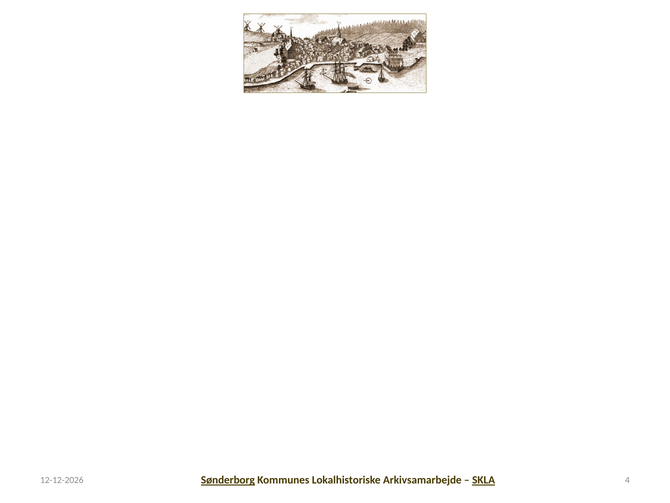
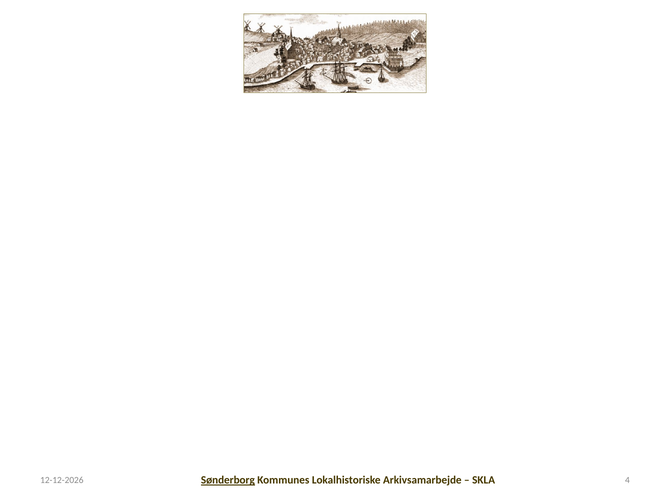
SKLA underline: present -> none
